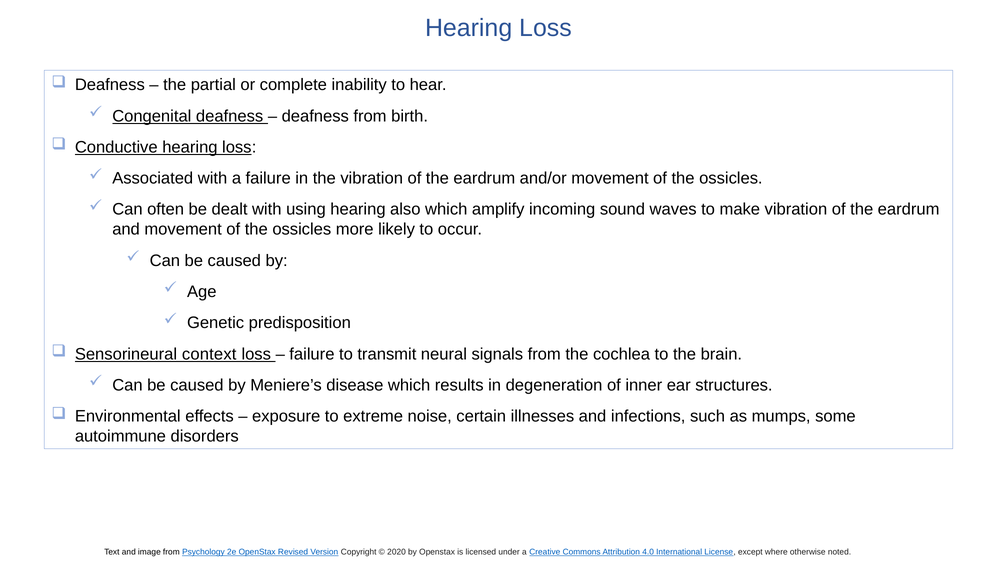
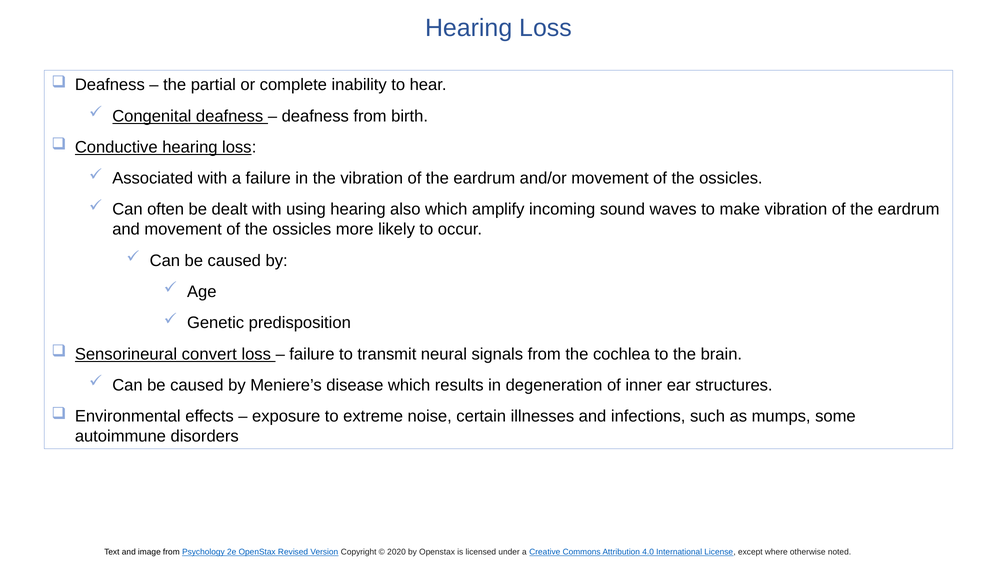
context: context -> convert
